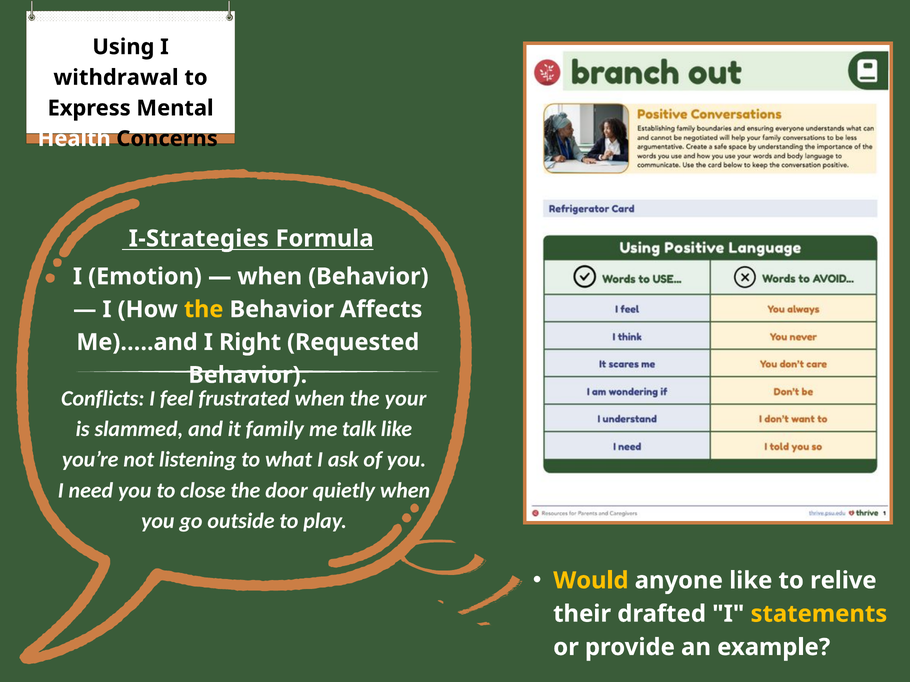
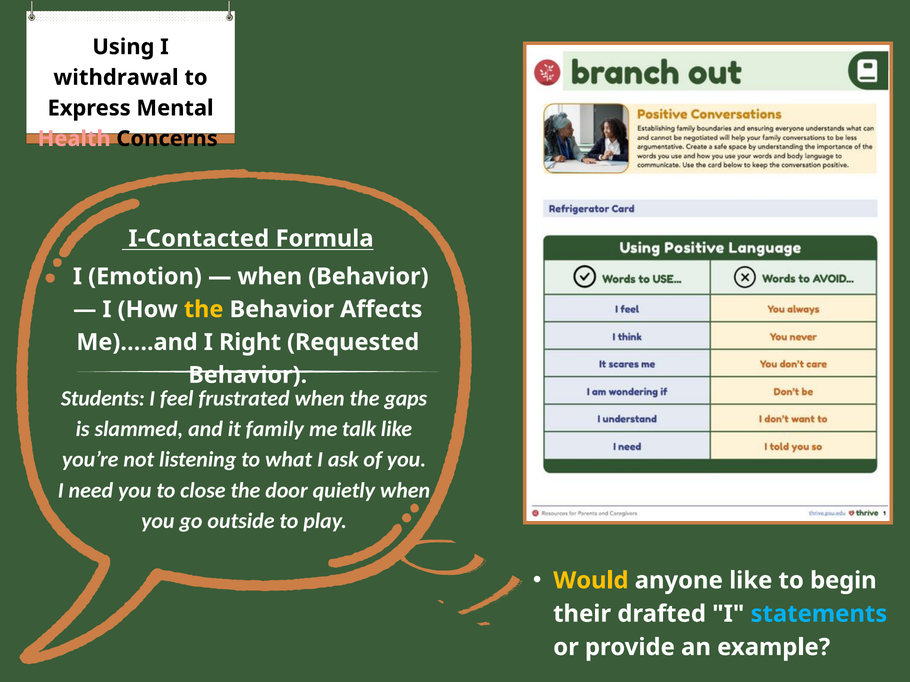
Health colour: white -> pink
I-Strategies: I-Strategies -> I-Contacted
Conflicts: Conflicts -> Students
your: your -> gaps
relive: relive -> begin
statements colour: yellow -> light blue
